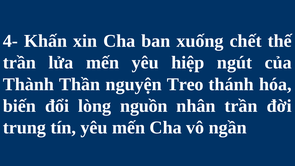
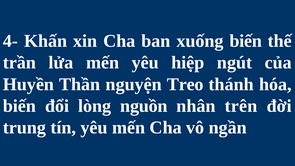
xuống chết: chết -> biến
Thành: Thành -> Huyền
nhân trần: trần -> trên
